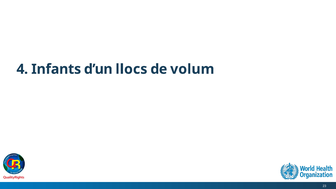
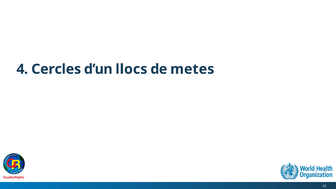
Infants: Infants -> Cercles
volum: volum -> metes
